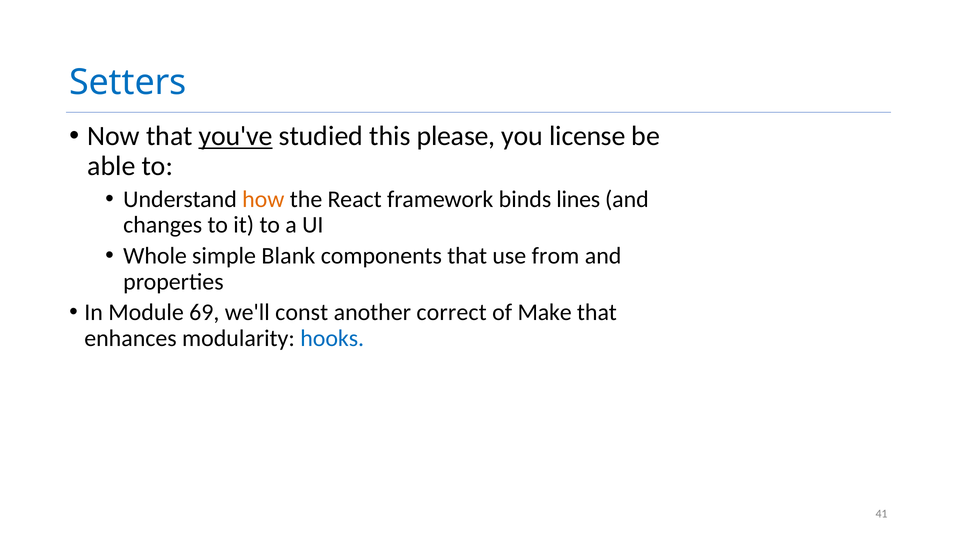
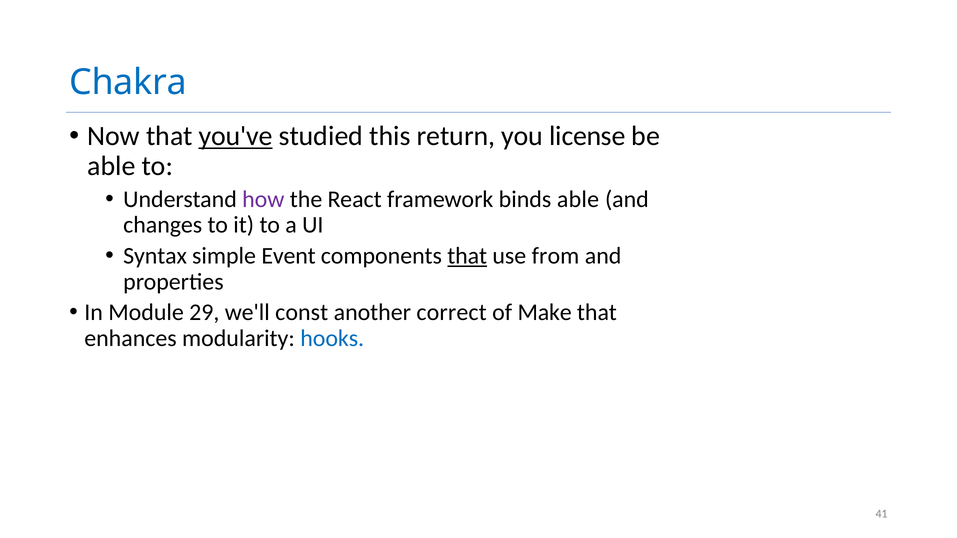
Setters: Setters -> Chakra
please: please -> return
how colour: orange -> purple
binds lines: lines -> able
Whole: Whole -> Syntax
Blank: Blank -> Event
that at (467, 256) underline: none -> present
69: 69 -> 29
